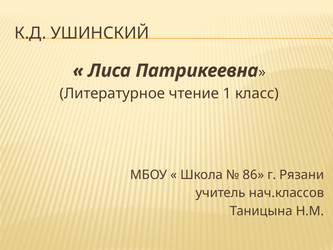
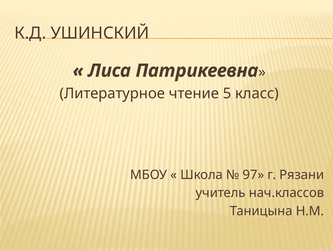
1: 1 -> 5
86: 86 -> 97
